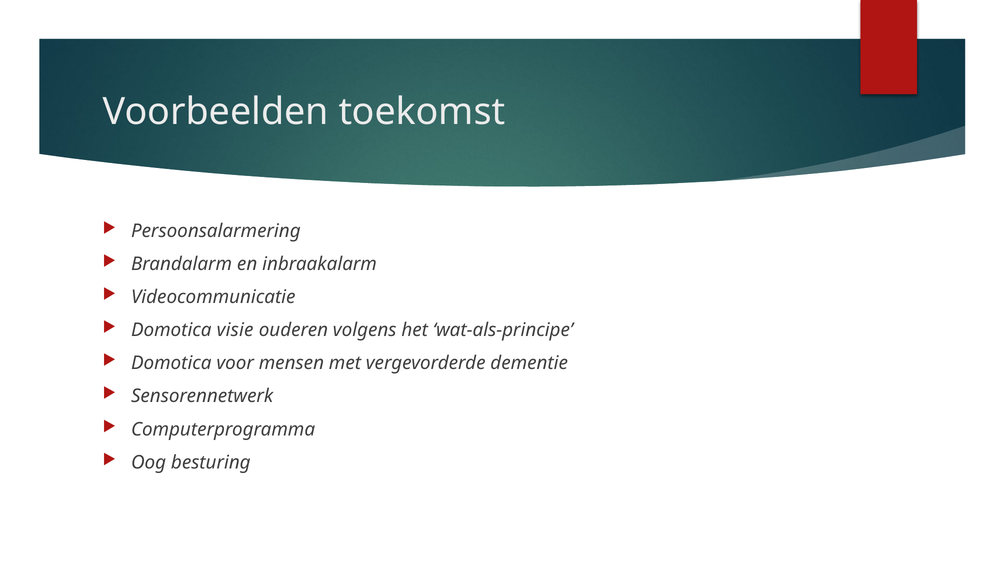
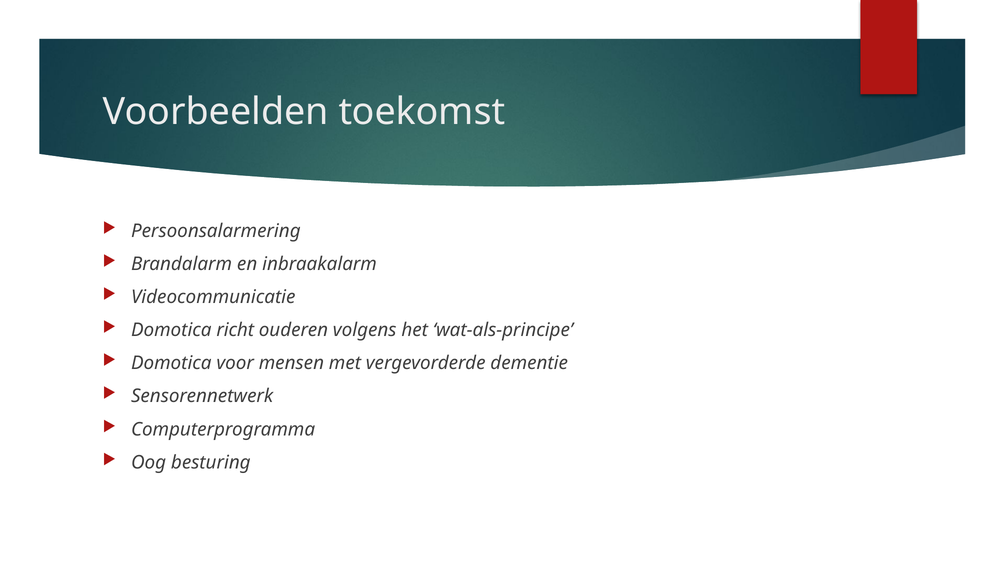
visie: visie -> richt
